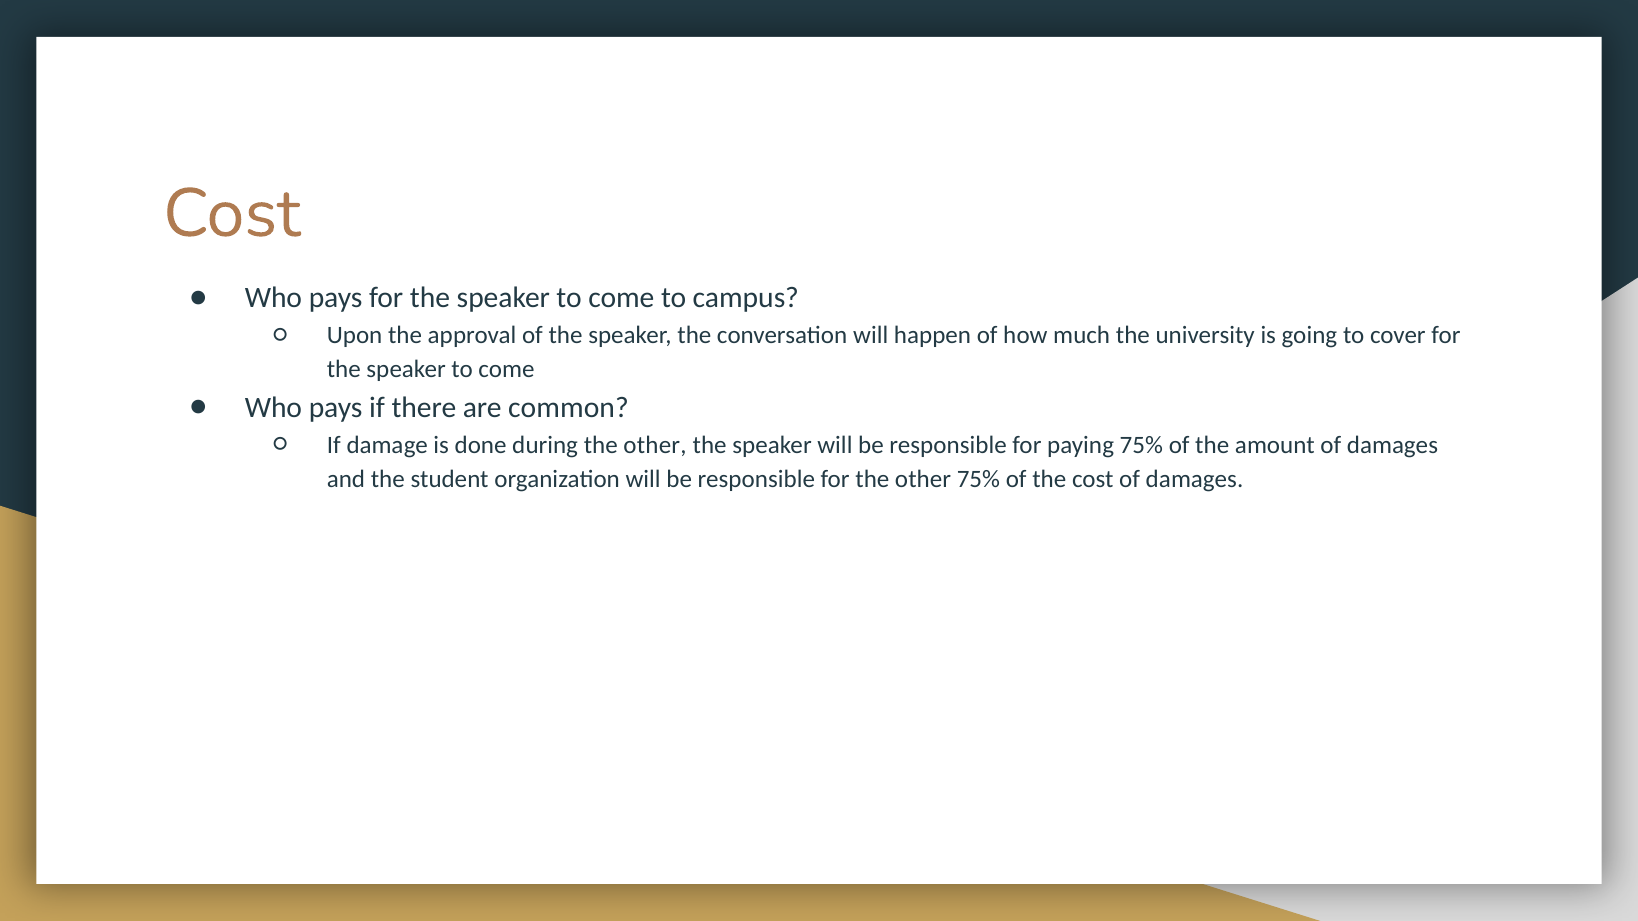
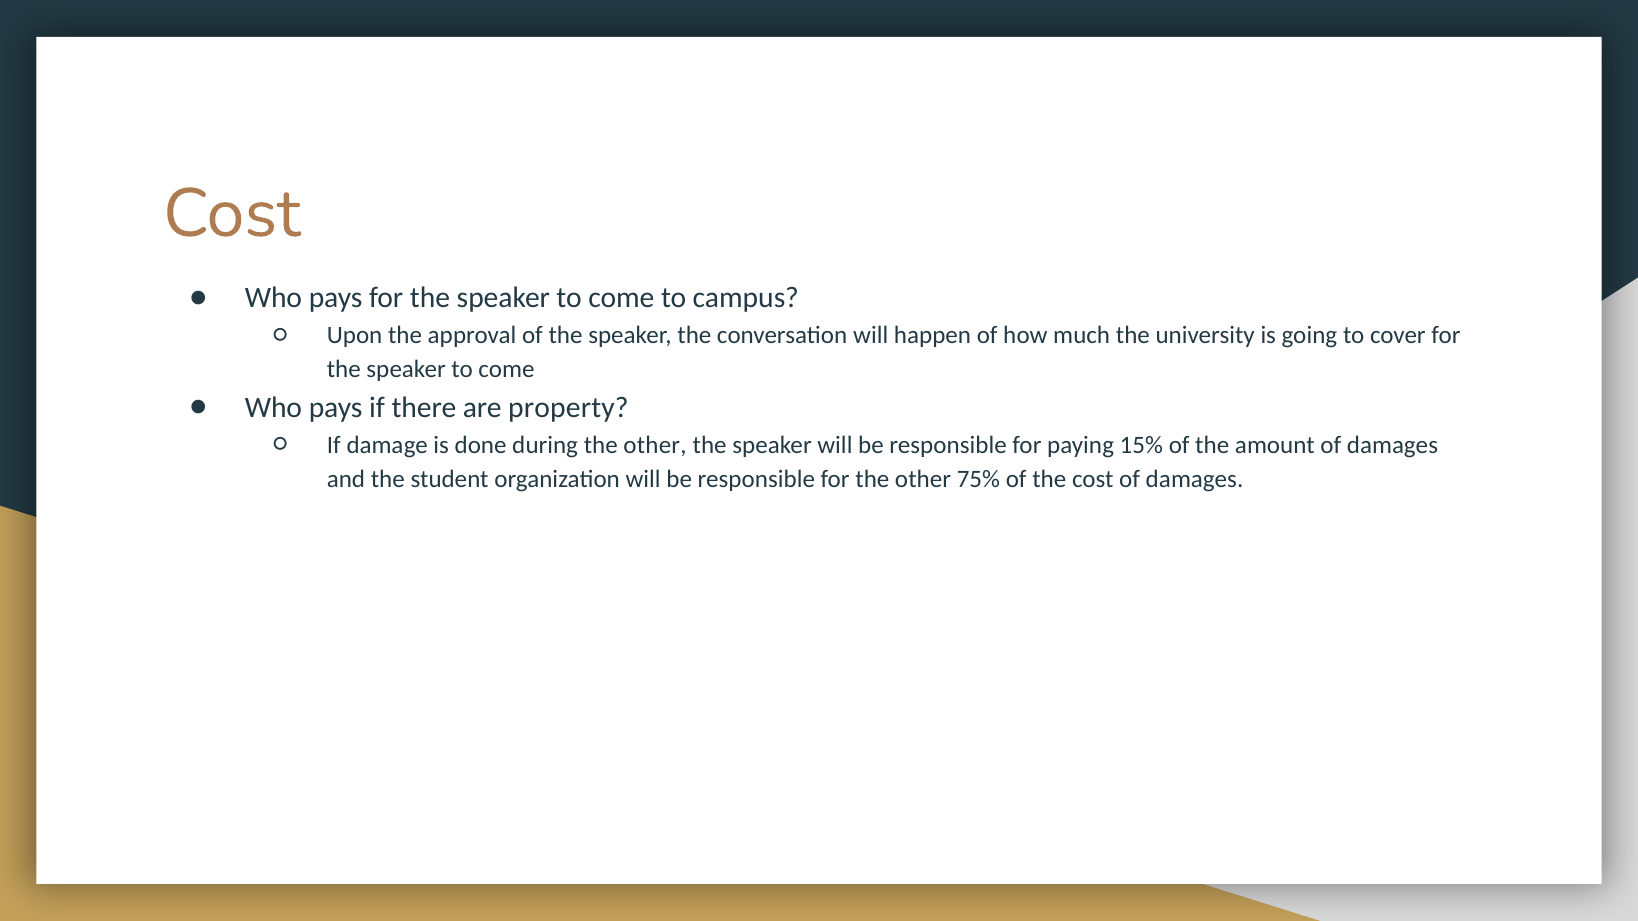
common: common -> property
paying 75%: 75% -> 15%
